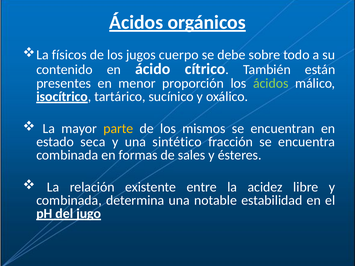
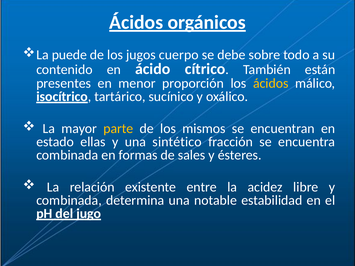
físicos: físicos -> puede
ácidos at (271, 83) colour: light green -> yellow
seca: seca -> ellas
